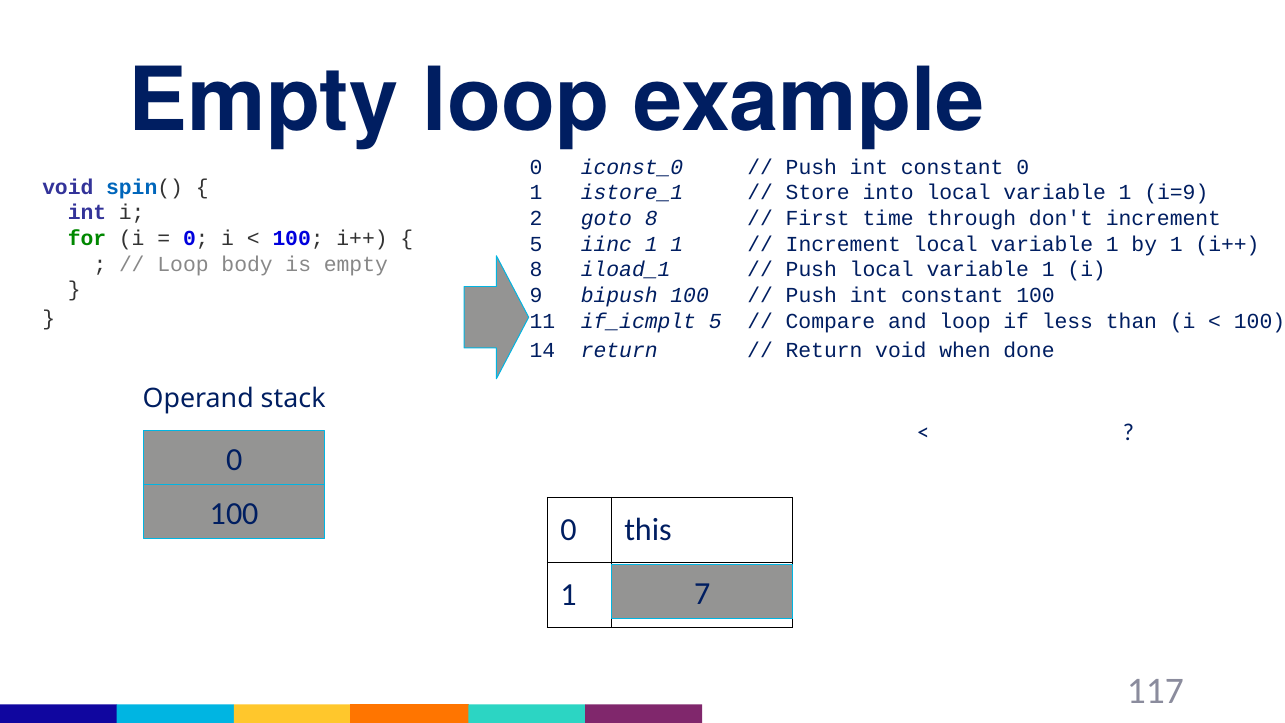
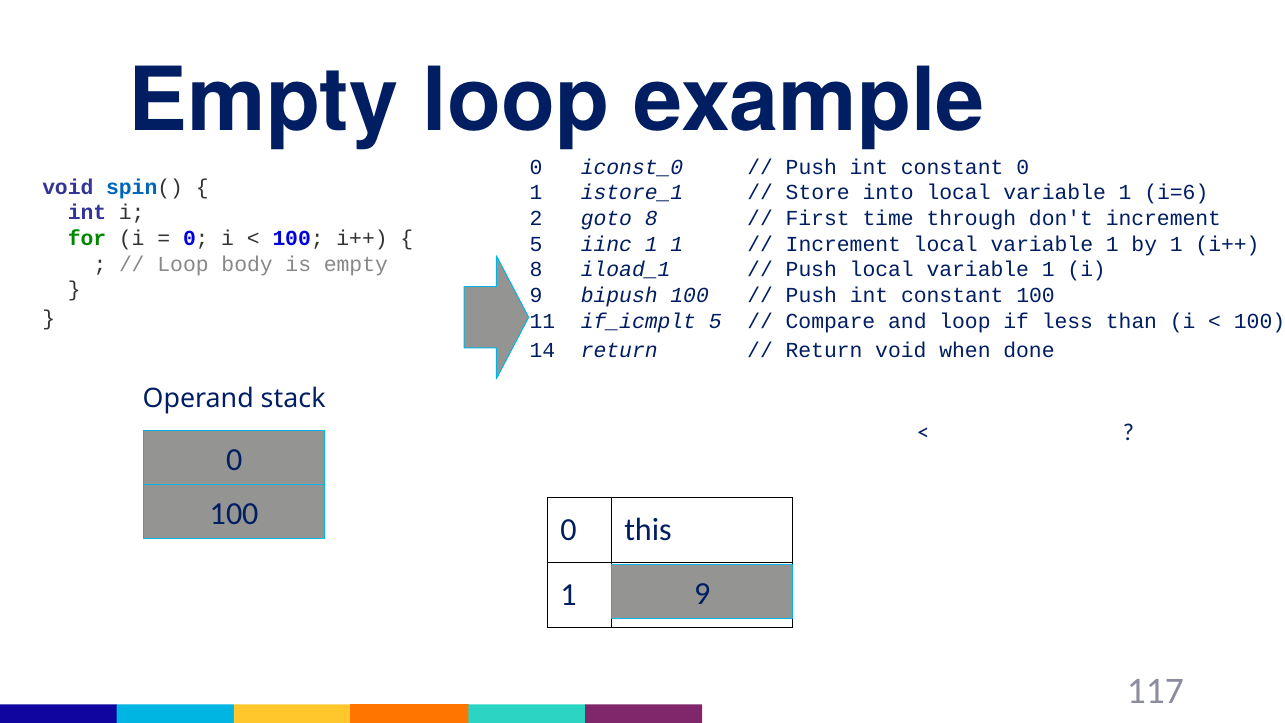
i=9: i=9 -> i=6
1 7: 7 -> 9
